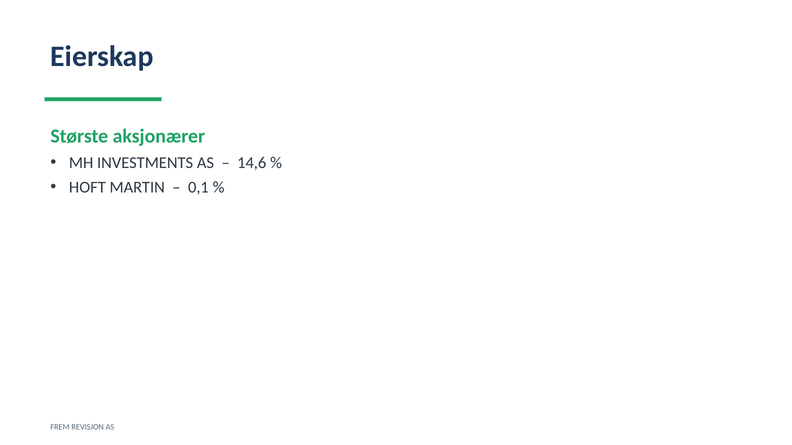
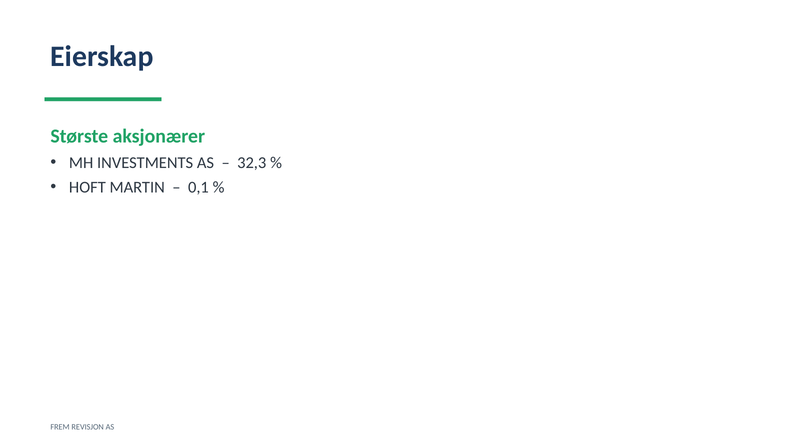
14,6: 14,6 -> 32,3
